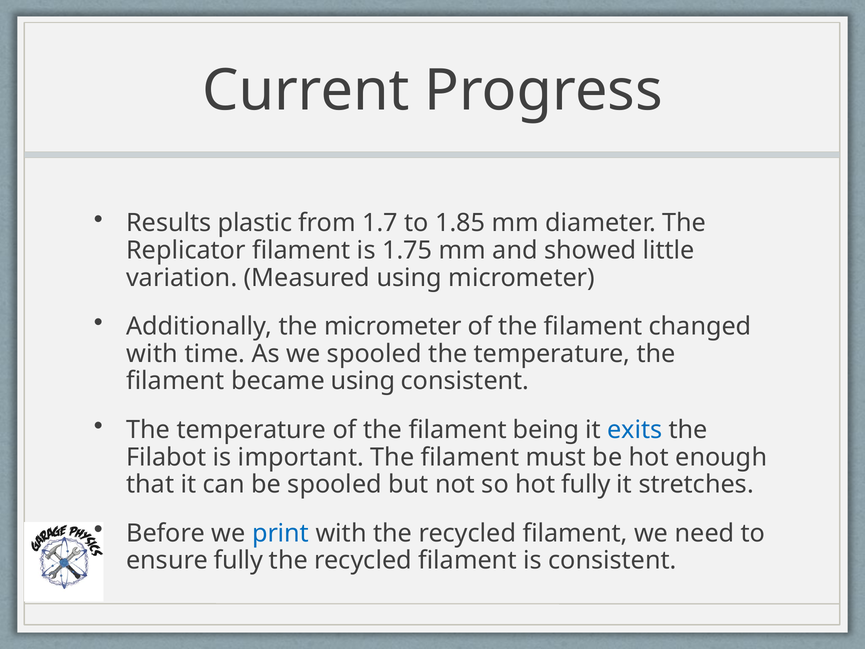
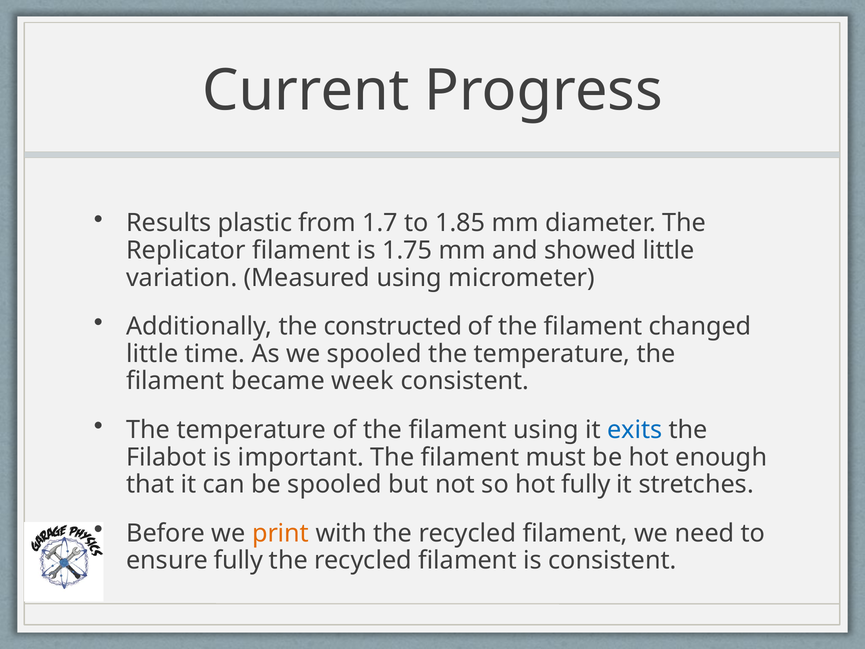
the micrometer: micrometer -> constructed
with at (152, 354): with -> little
became using: using -> week
filament being: being -> using
print colour: blue -> orange
